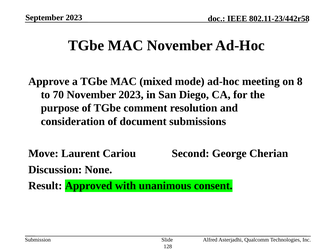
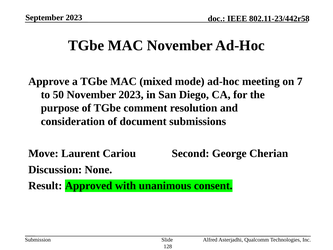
8: 8 -> 7
70: 70 -> 50
